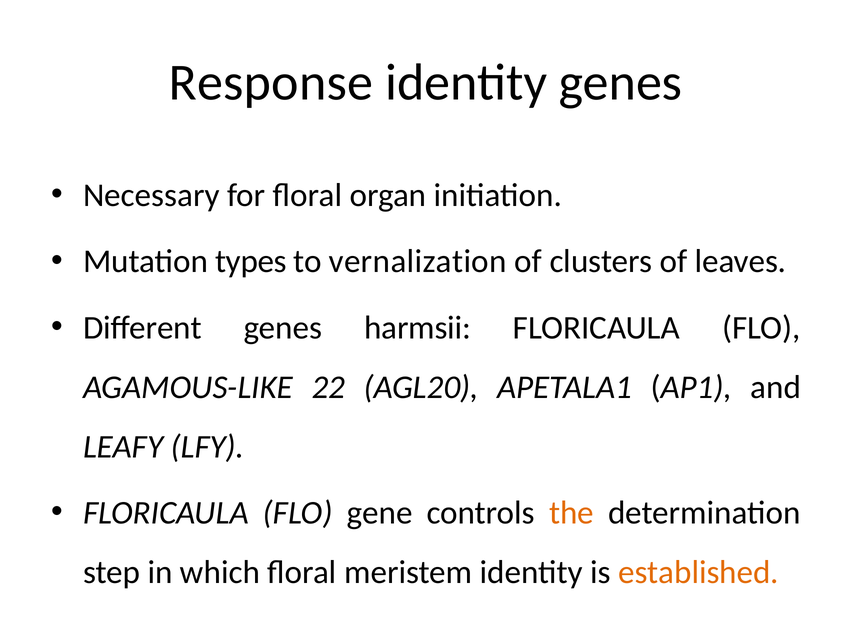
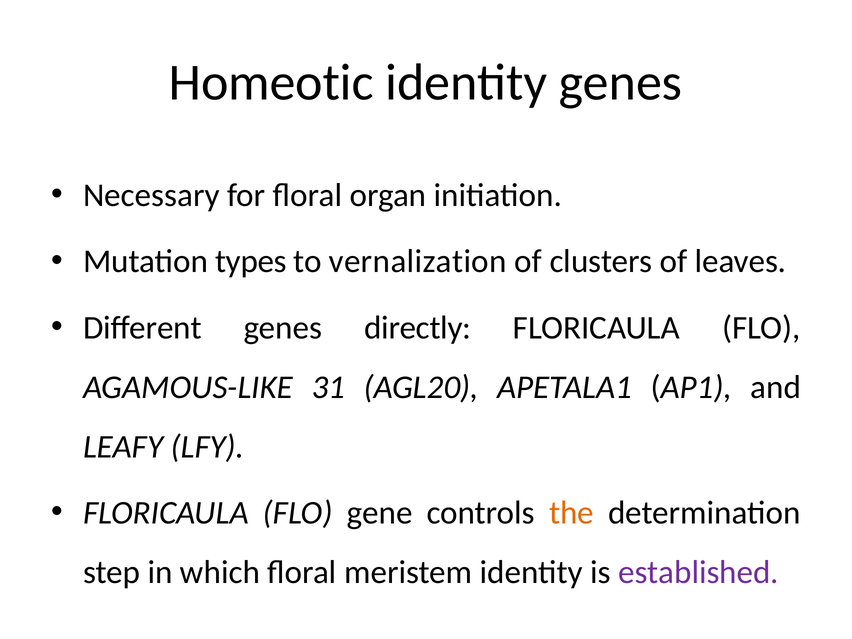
Response: Response -> Homeotic
harmsii: harmsii -> directly
22: 22 -> 31
established colour: orange -> purple
